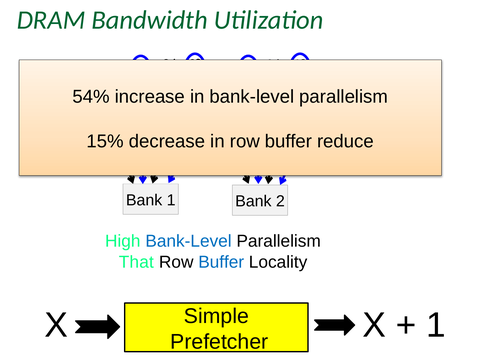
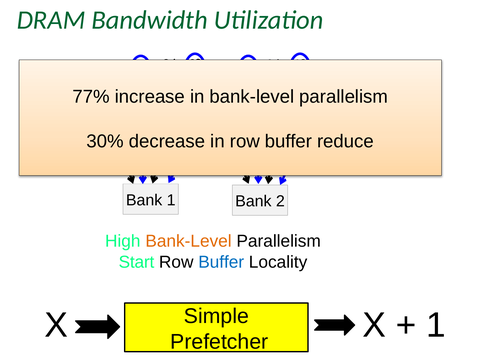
54%: 54% -> 77%
15%: 15% -> 30%
Bank-Level at (188, 241) colour: blue -> orange
That: That -> Start
